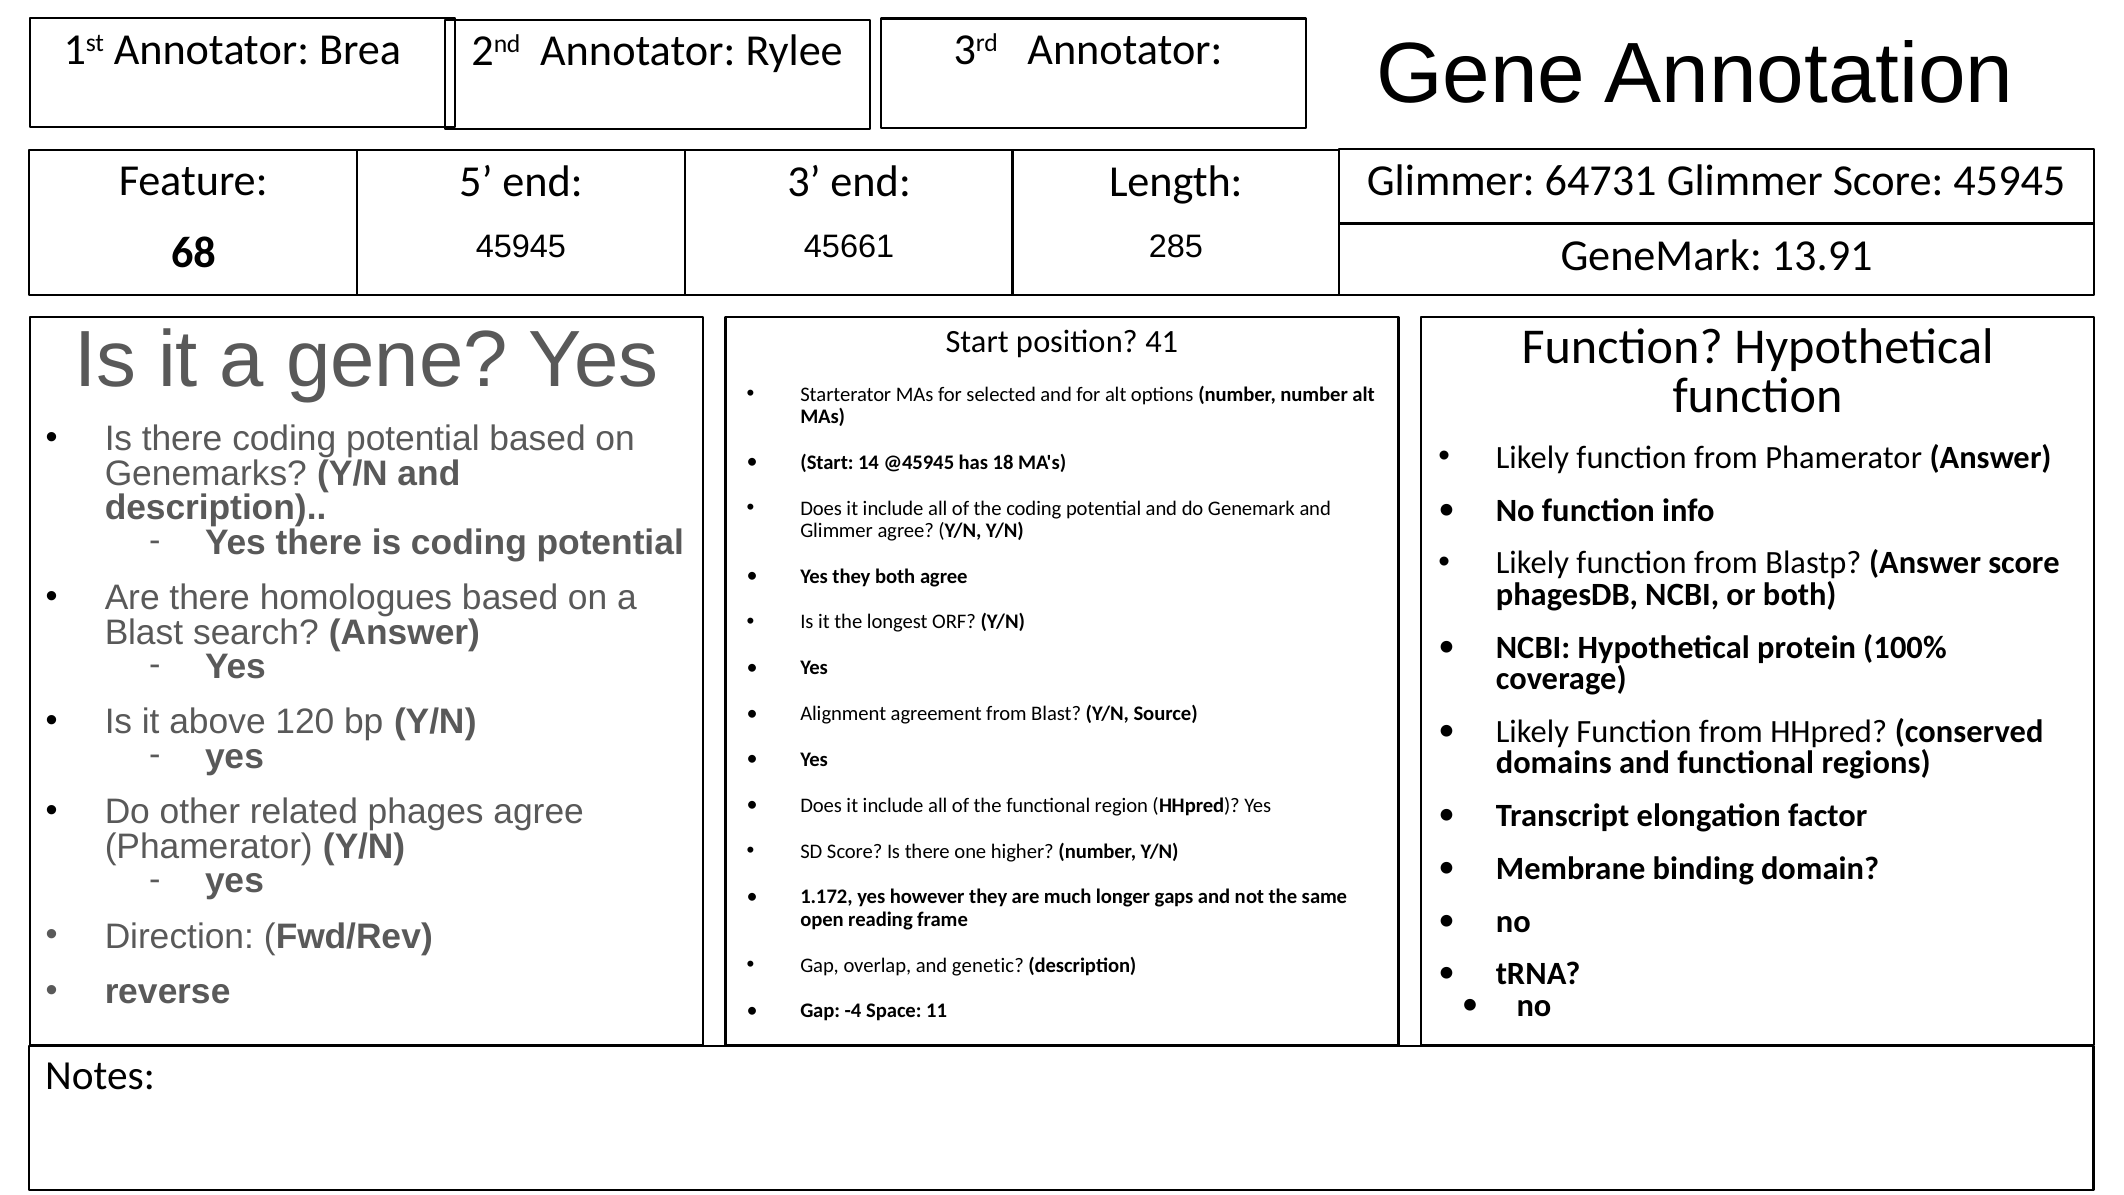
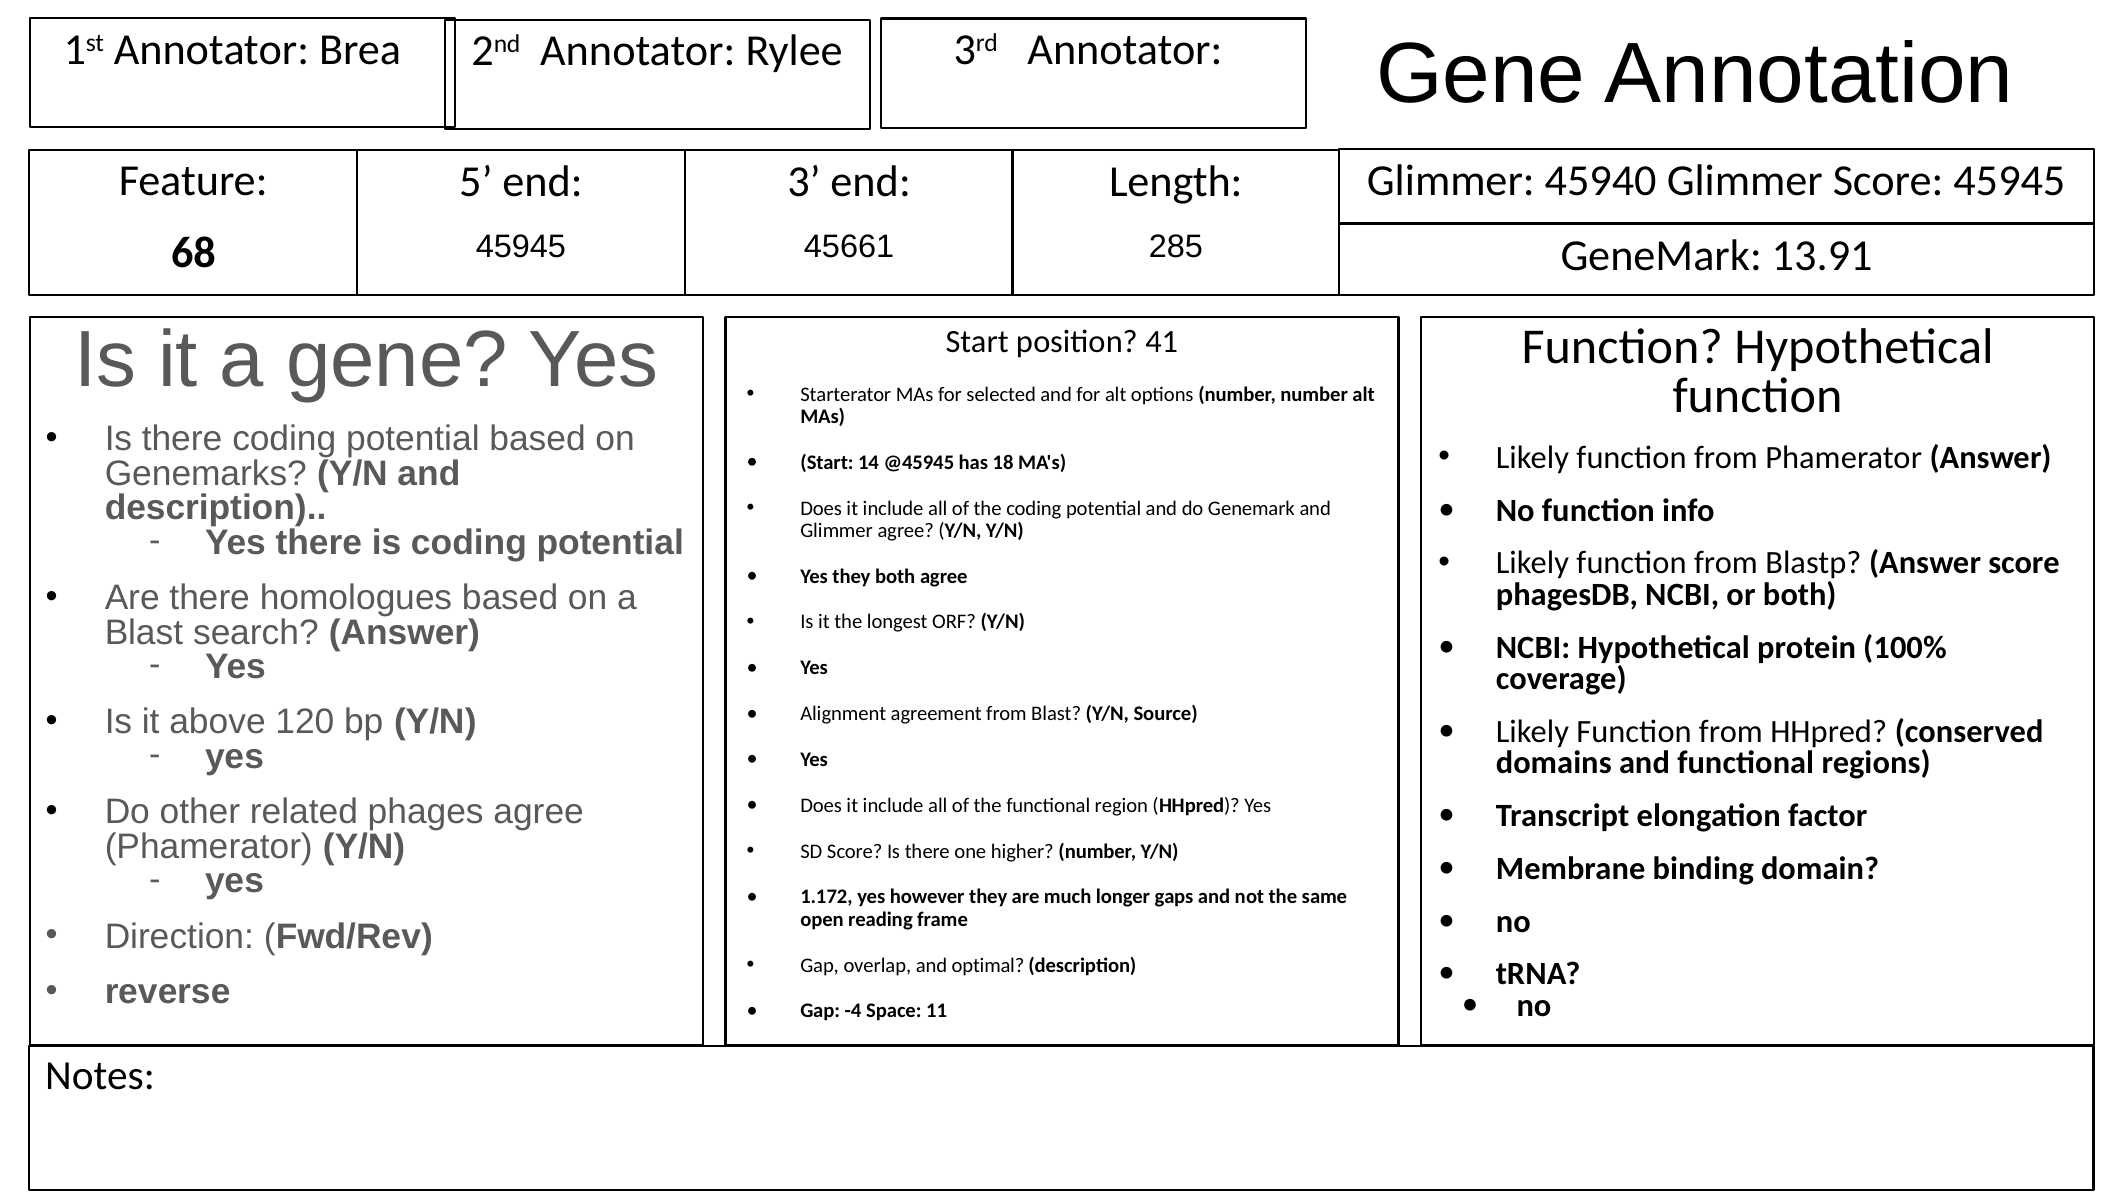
64731: 64731 -> 45940
genetic: genetic -> optimal
